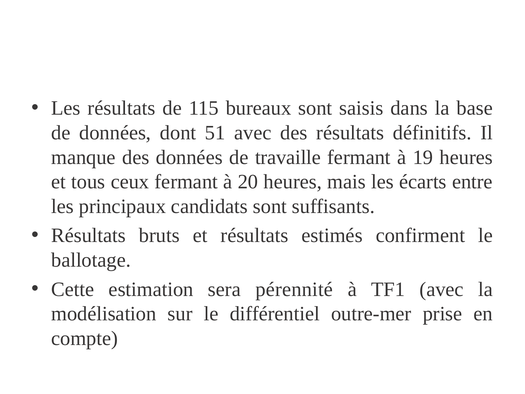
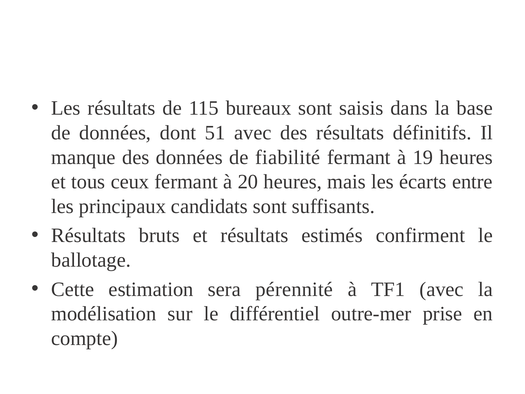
travaille: travaille -> fiabilité
